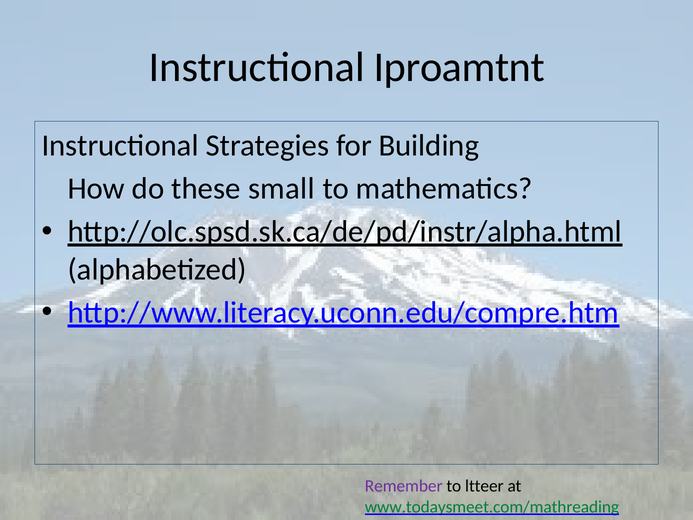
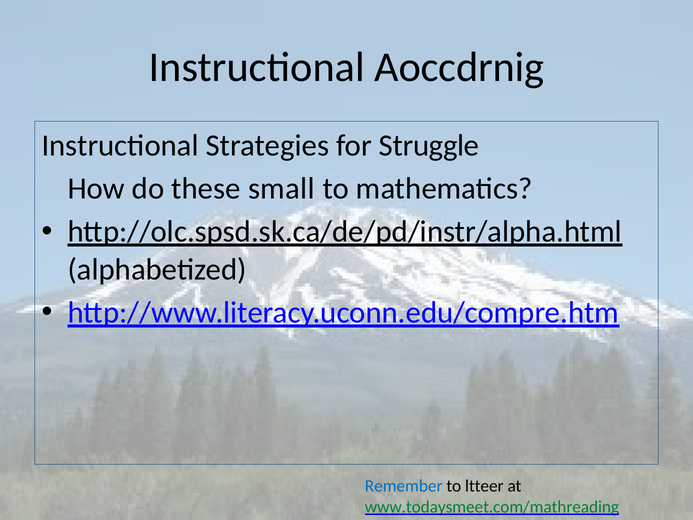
Iproamtnt: Iproamtnt -> Aoccdrnig
Building: Building -> Struggle
Remember colour: purple -> blue
